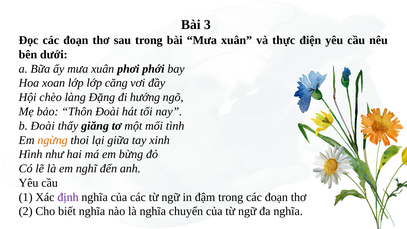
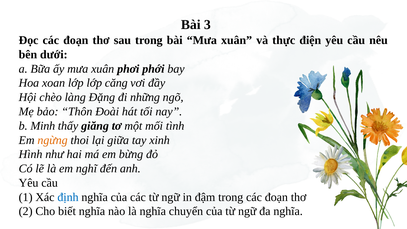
hướng: hướng -> những
b Đoài: Đoài -> Minh
định colour: purple -> blue
